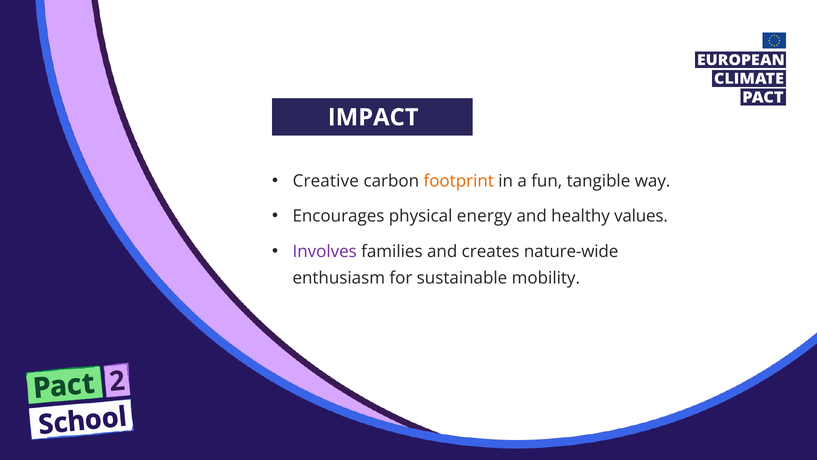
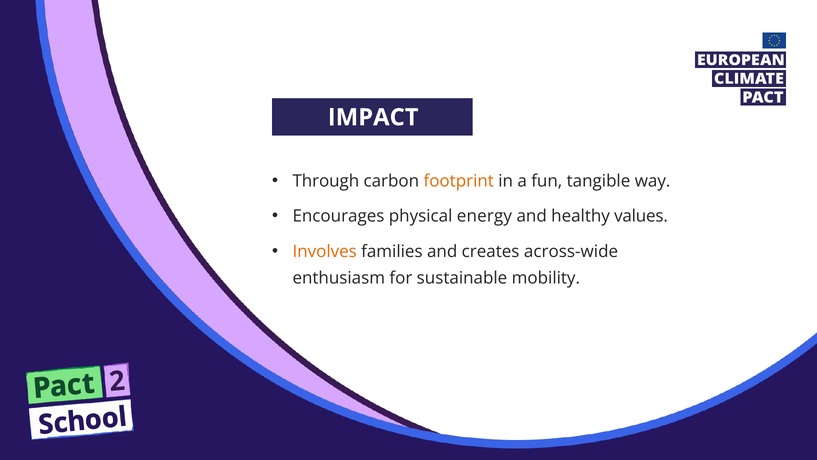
Creative: Creative -> Through
Involves colour: purple -> orange
nature-wide: nature-wide -> across-wide
